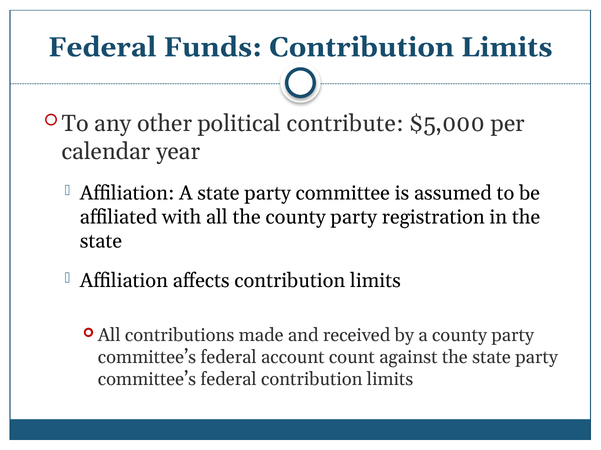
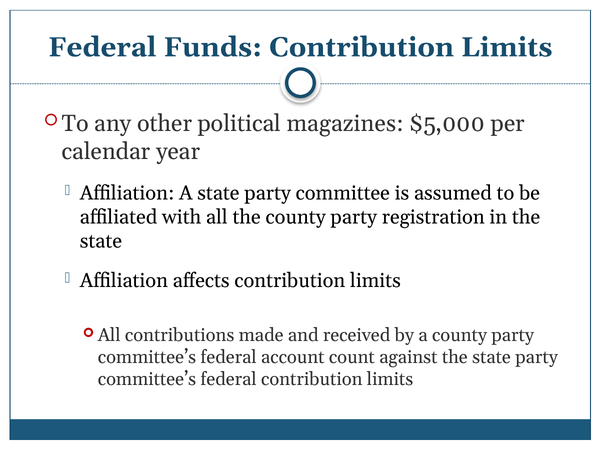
contribute: contribute -> magazines
